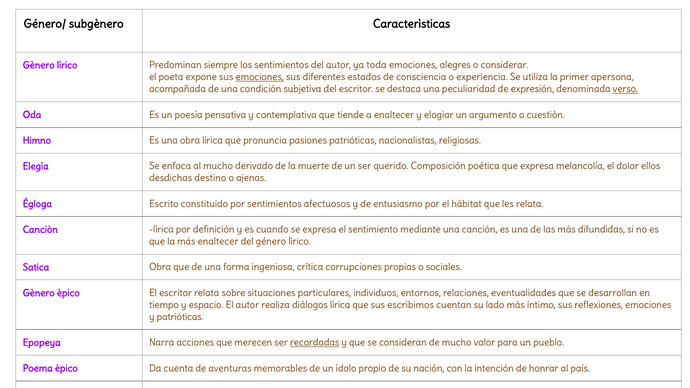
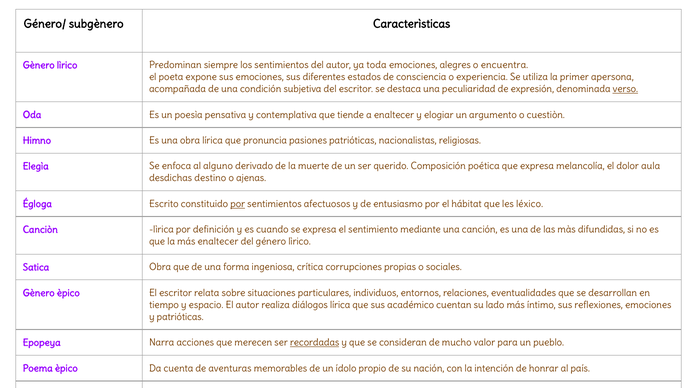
considerar: considerar -> encuentra
emociones at (260, 77) underline: present -> none
al mucho: mucho -> alguno
ellos: ellos -> aula
por at (238, 204) underline: none -> present
les relata: relata -> léxico
escribimos: escribimos -> académico
